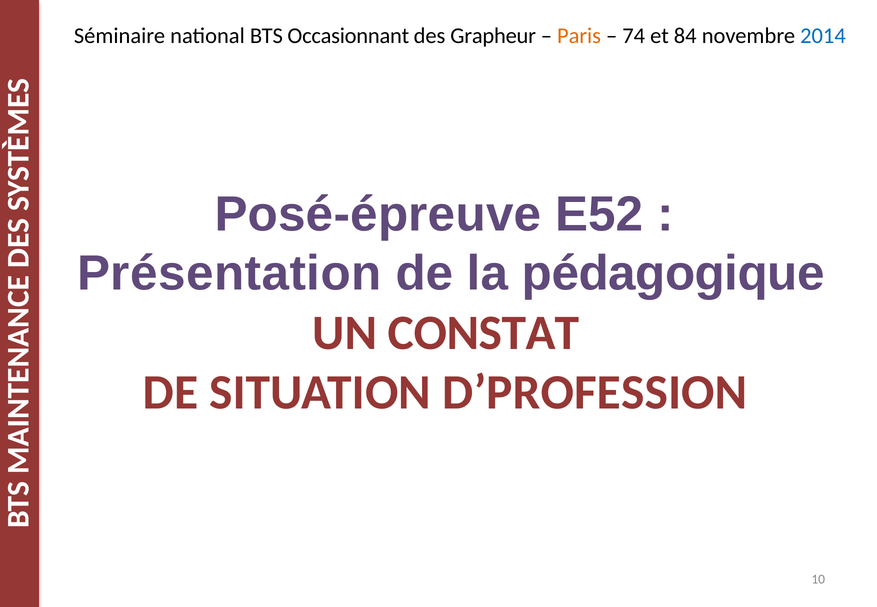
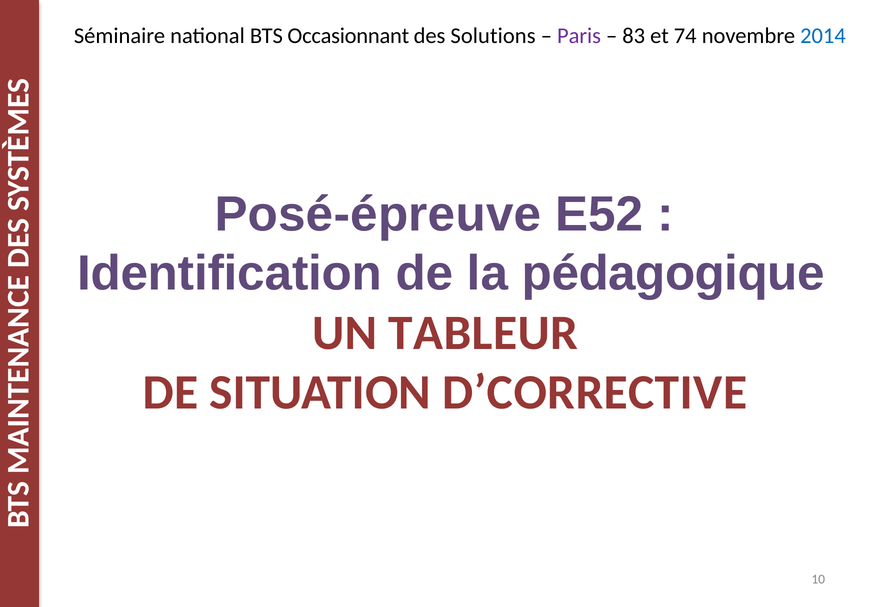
Grapheur: Grapheur -> Solutions
Paris colour: orange -> purple
74: 74 -> 83
84: 84 -> 74
Présentation: Présentation -> Identification
CONSTAT: CONSTAT -> TABLEUR
D’PROFESSION: D’PROFESSION -> D’CORRECTIVE
